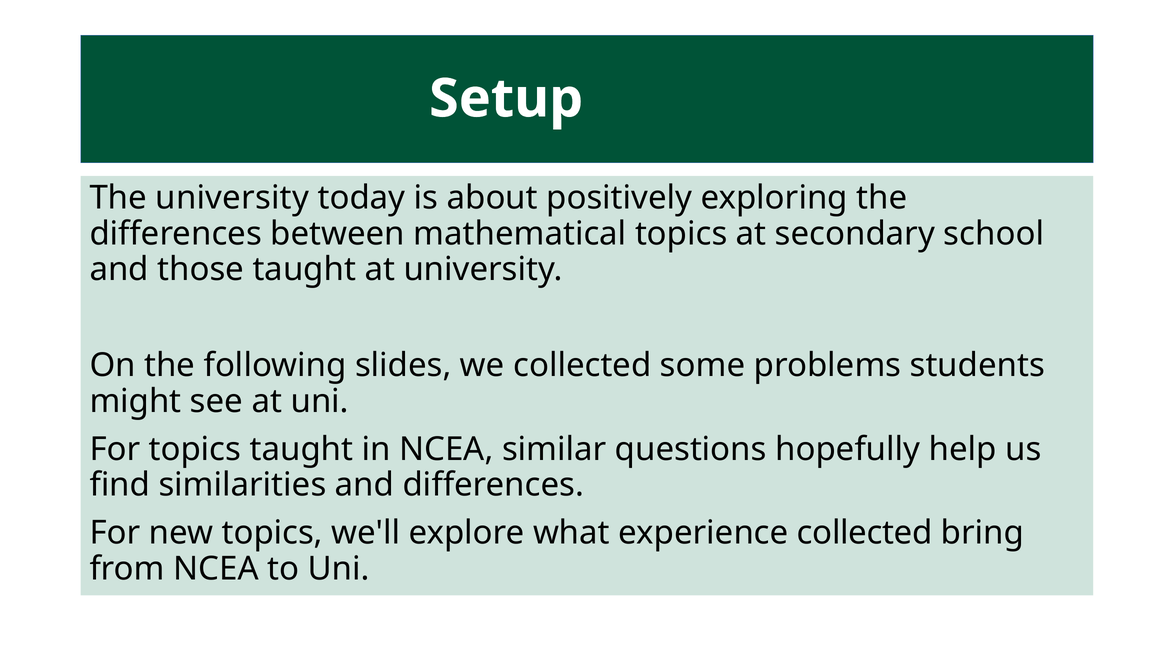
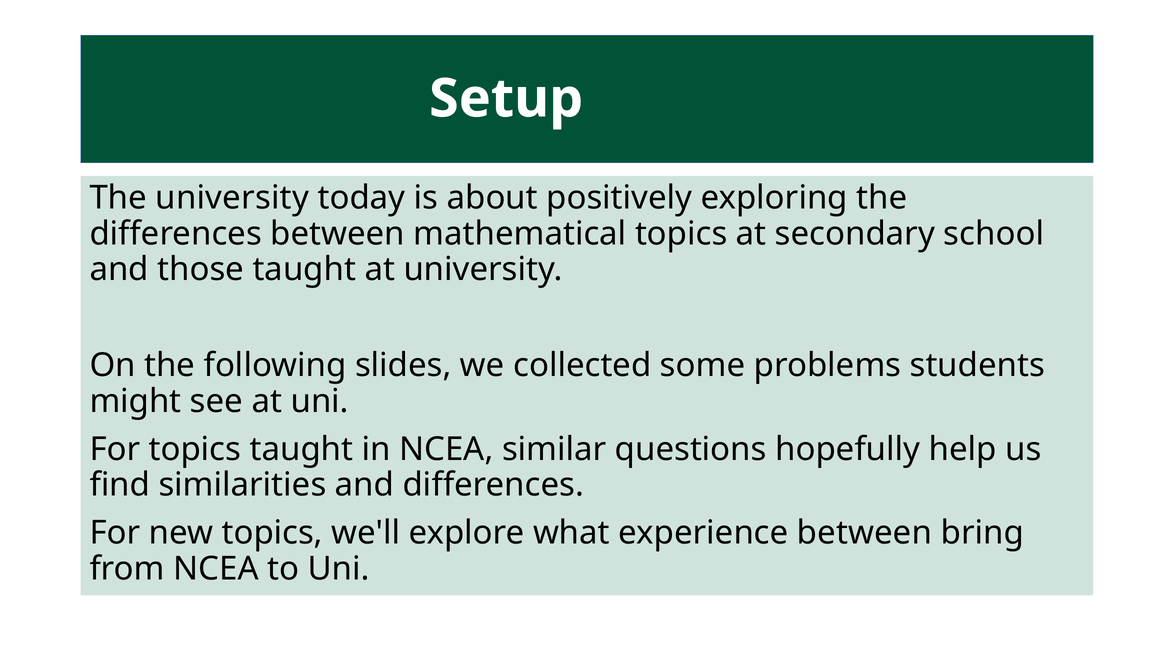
experience collected: collected -> between
